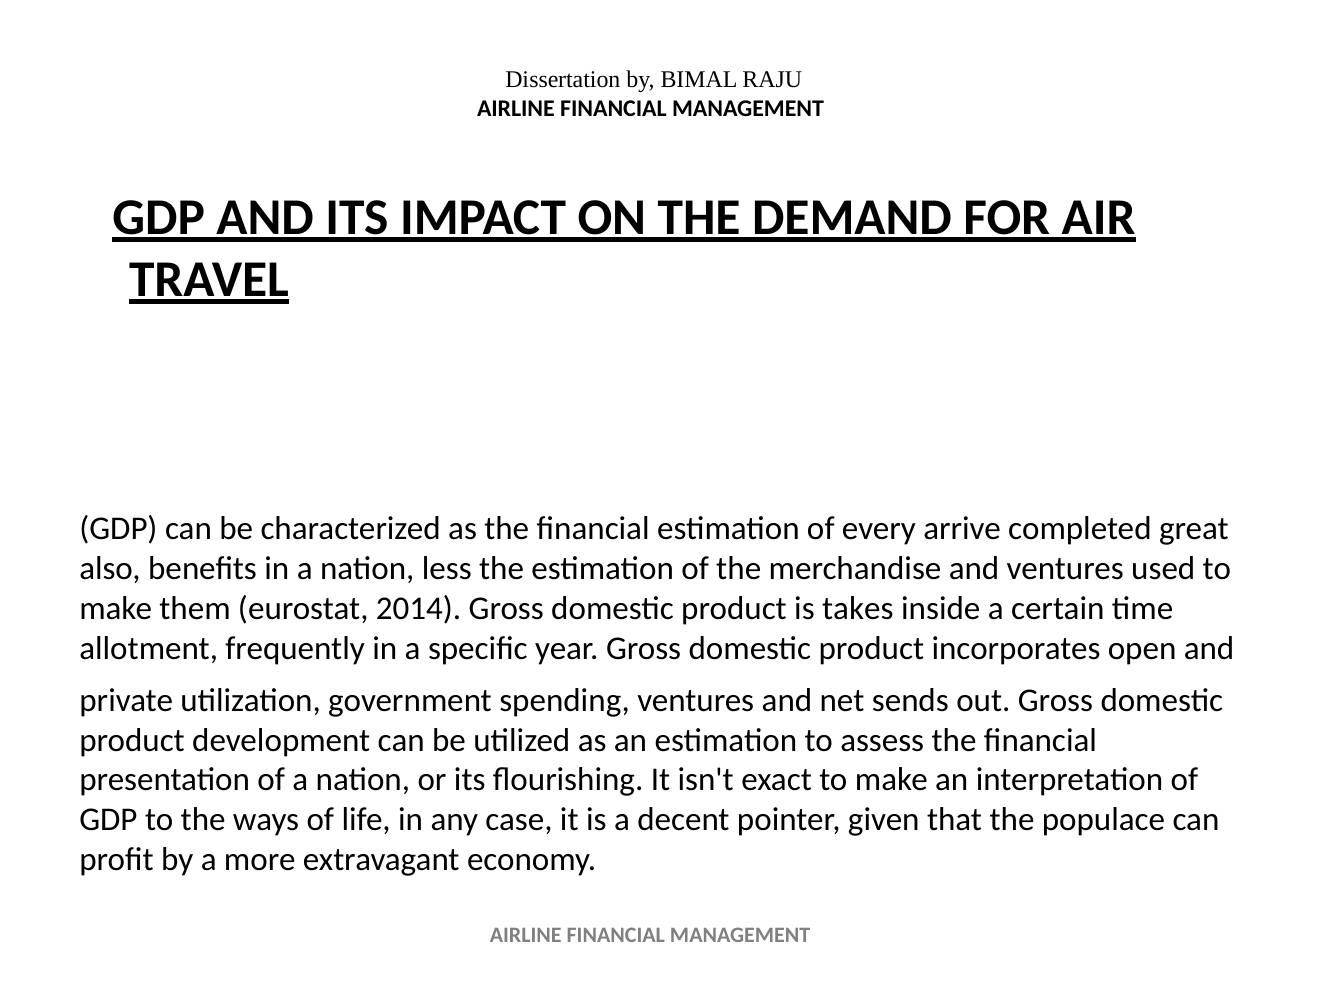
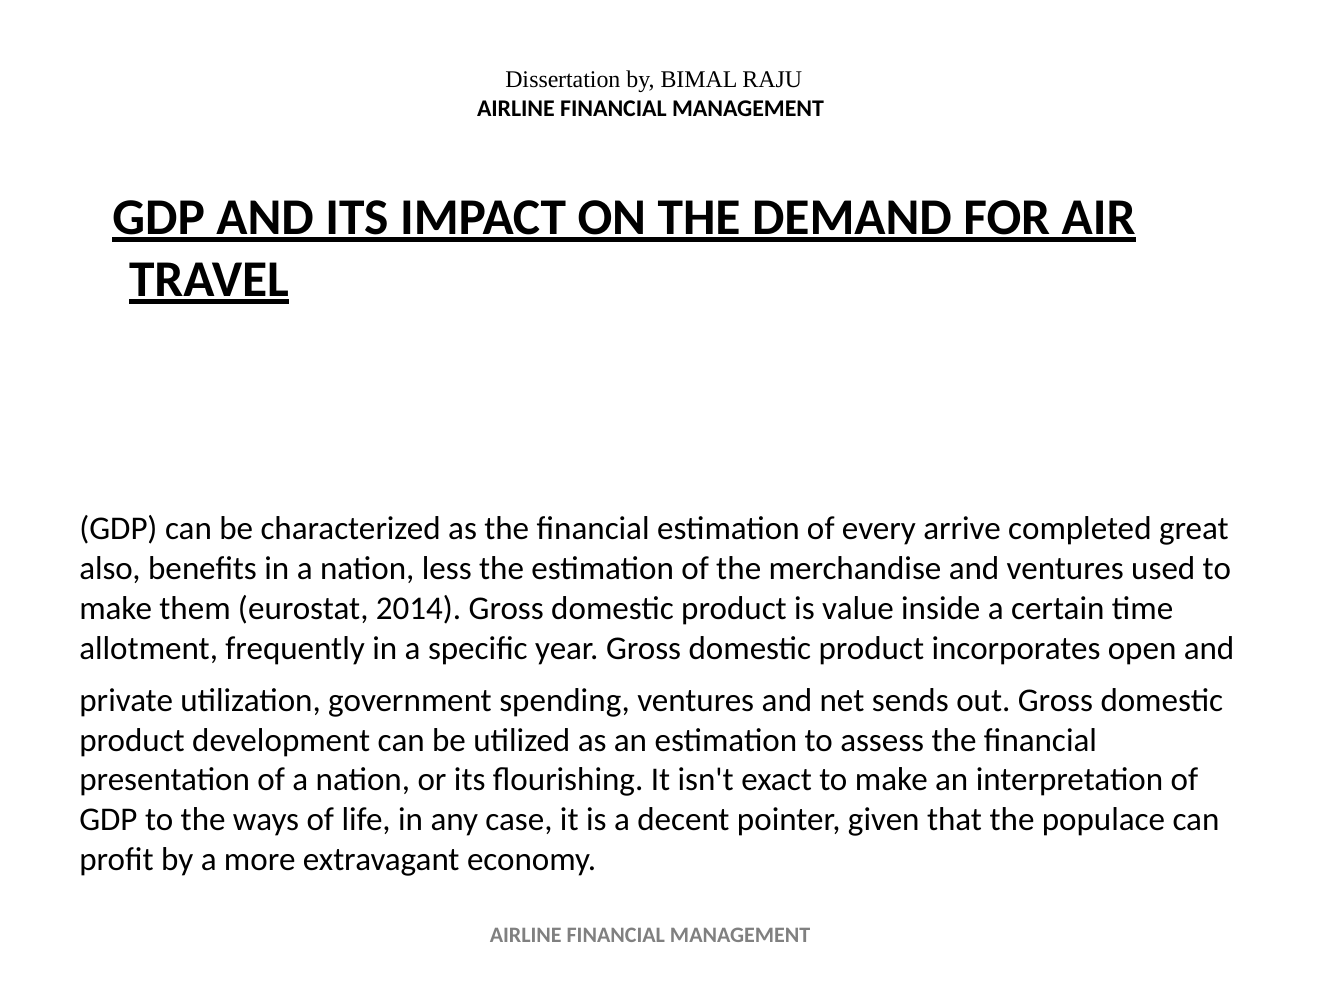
takes: takes -> value
